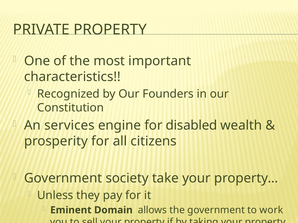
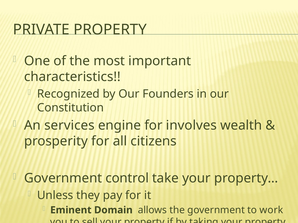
disabled: disabled -> involves
Government society: society -> control
